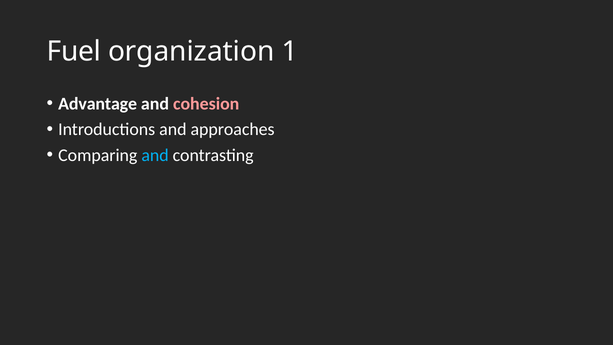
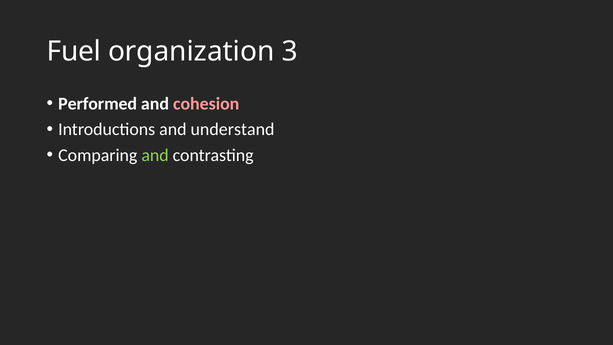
1: 1 -> 3
Advantage: Advantage -> Performed
approaches: approaches -> understand
and at (155, 155) colour: light blue -> light green
